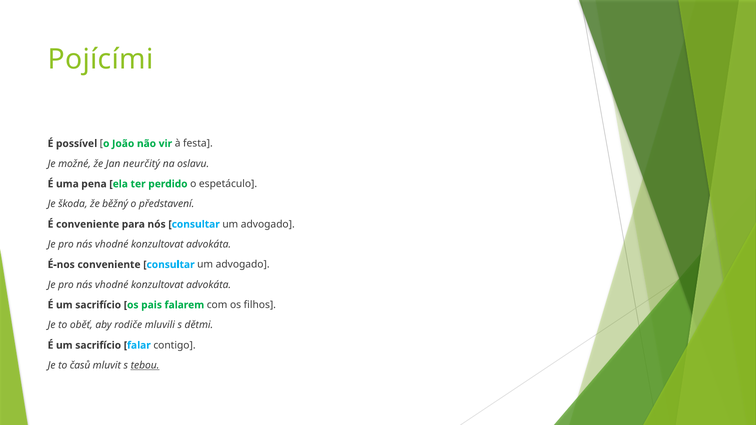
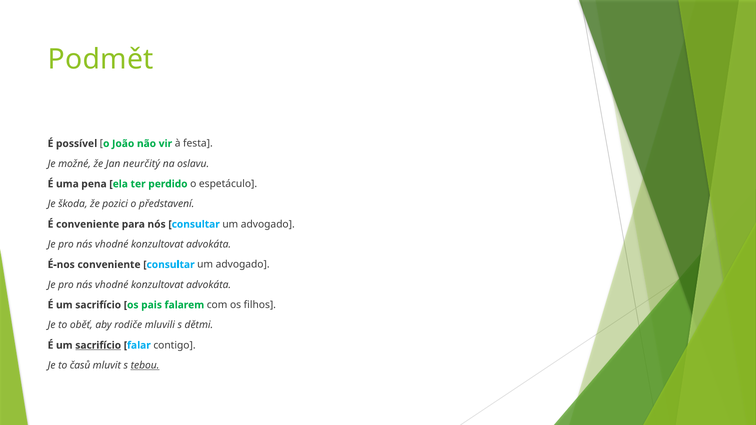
Pojícími: Pojícími -> Podmět
běžný: běžný -> pozici
sacrifício at (98, 345) underline: none -> present
